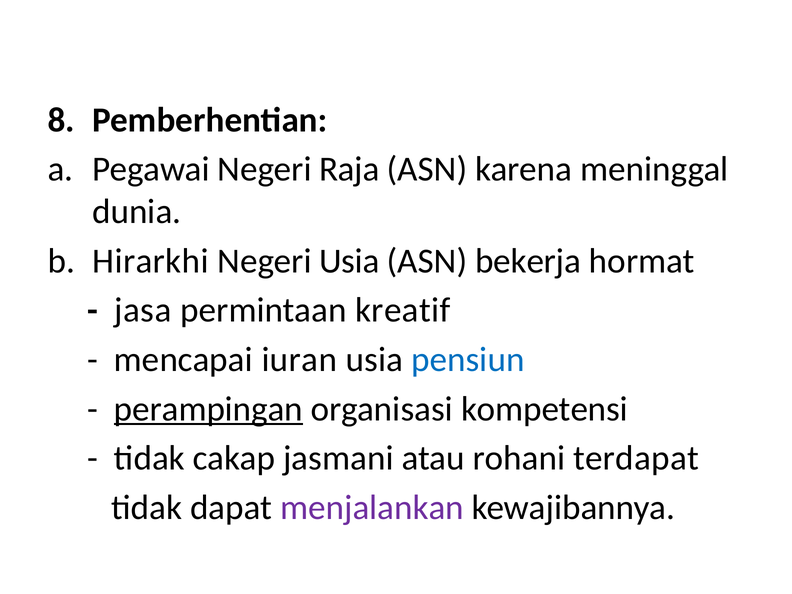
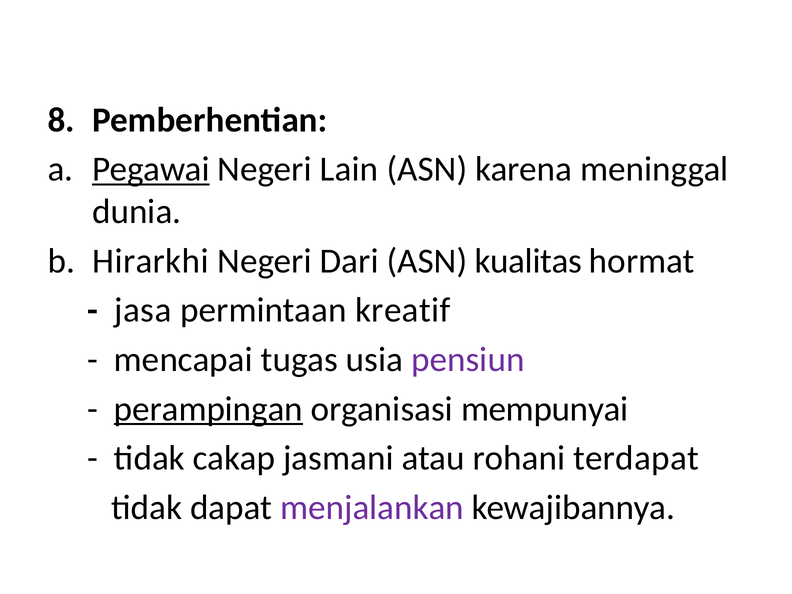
Pegawai underline: none -> present
Raja: Raja -> Lain
Negeri Usia: Usia -> Dari
bekerja: bekerja -> kualitas
iuran: iuran -> tugas
pensiun colour: blue -> purple
kompetensi: kompetensi -> mempunyai
